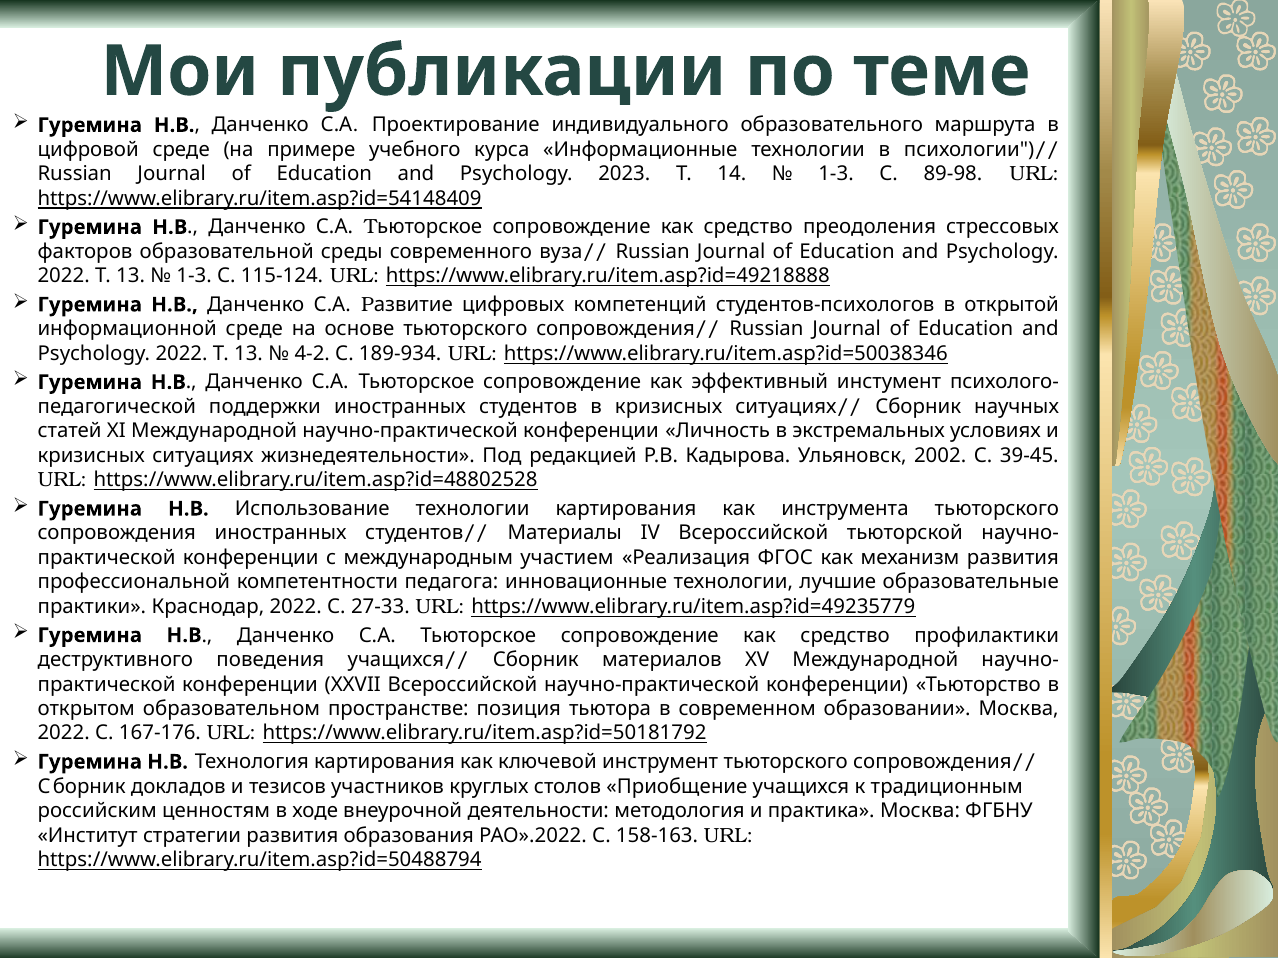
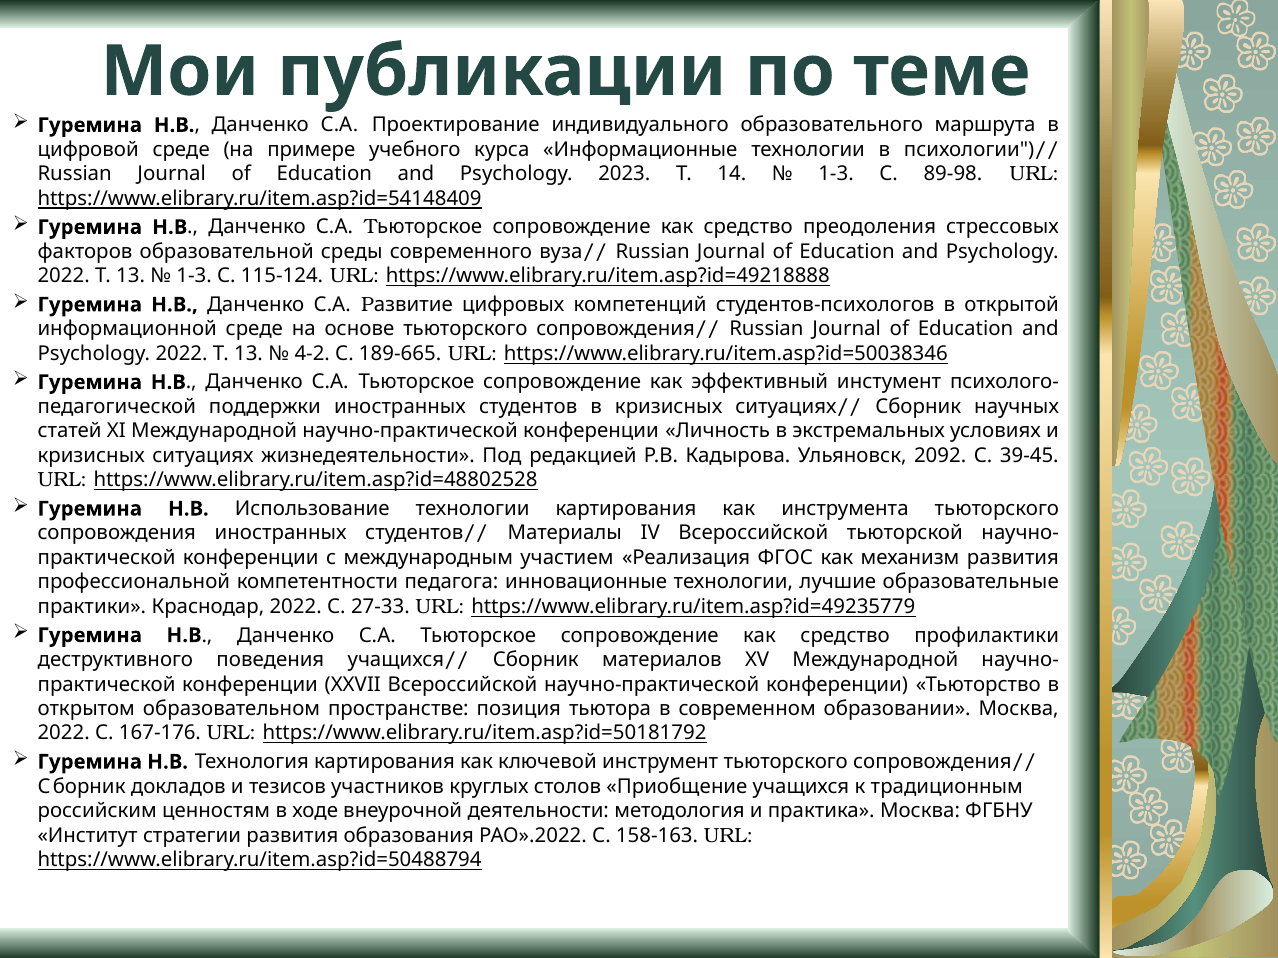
189-934: 189-934 -> 189-665
2002: 2002 -> 2092
